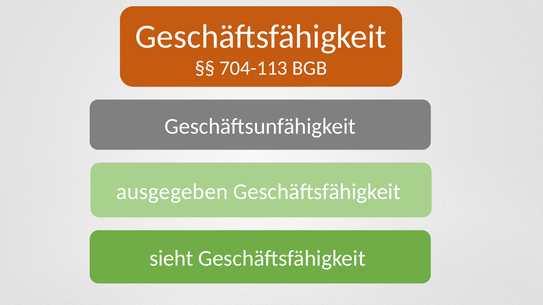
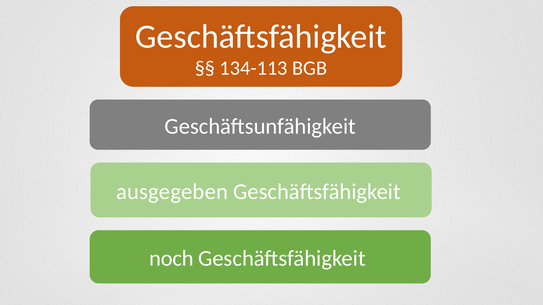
704-113: 704-113 -> 134-113
sieht: sieht -> noch
